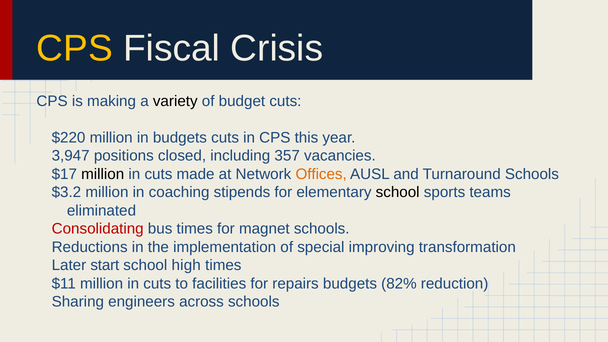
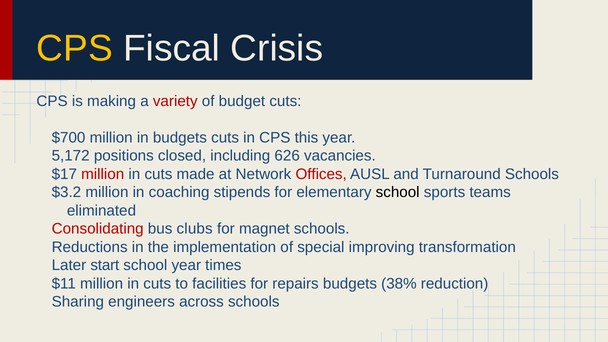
variety colour: black -> red
$220: $220 -> $700
3,947: 3,947 -> 5,172
357: 357 -> 626
million at (103, 174) colour: black -> red
Offices colour: orange -> red
bus times: times -> clubs
school high: high -> year
82%: 82% -> 38%
